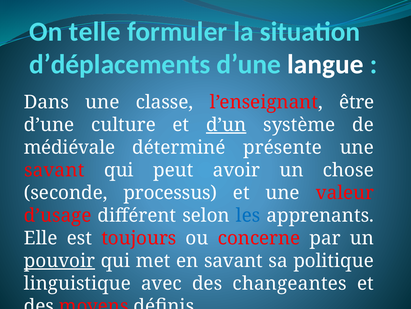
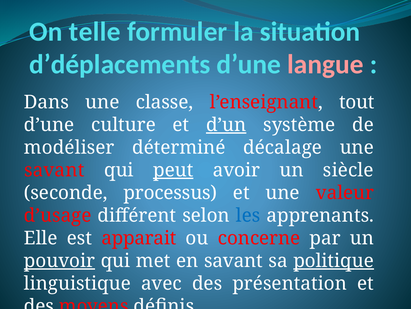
langue colour: white -> pink
être: être -> tout
médiévale: médiévale -> modéliser
présente: présente -> décalage
peut underline: none -> present
chose: chose -> siècle
toujours: toujours -> apparait
politique underline: none -> present
changeantes: changeantes -> présentation
